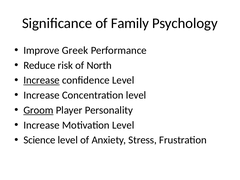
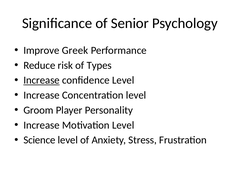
Family: Family -> Senior
North: North -> Types
Groom underline: present -> none
